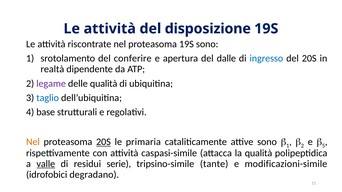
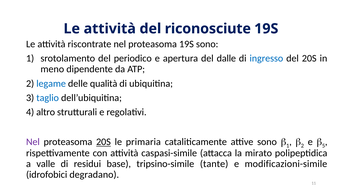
disposizione: disposizione -> riconosciute
conferire: conferire -> periodico
realtà: realtà -> meno
legame colour: purple -> blue
base: base -> altro
Nel at (33, 142) colour: orange -> purple
la qualità: qualità -> mirato
valle underline: present -> none
serie: serie -> base
